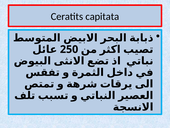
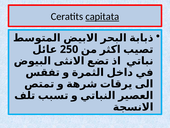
capitata underline: none -> present
